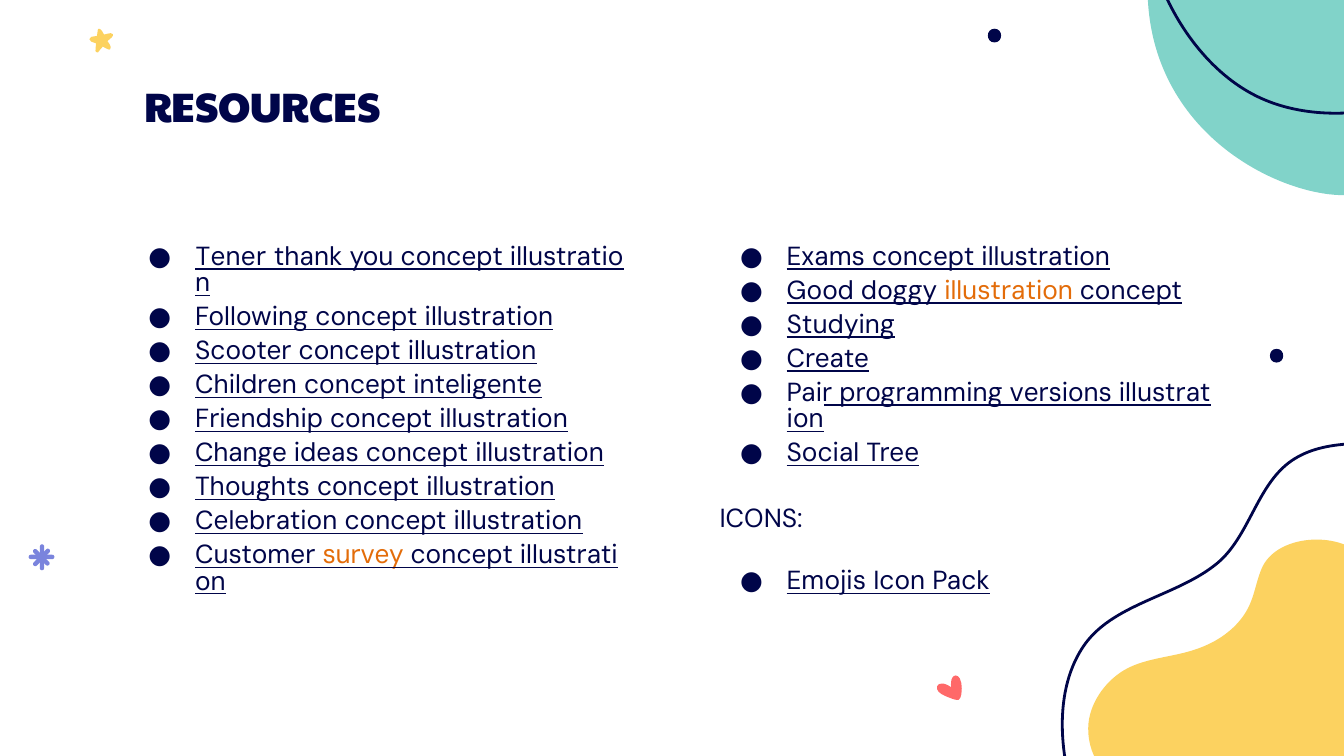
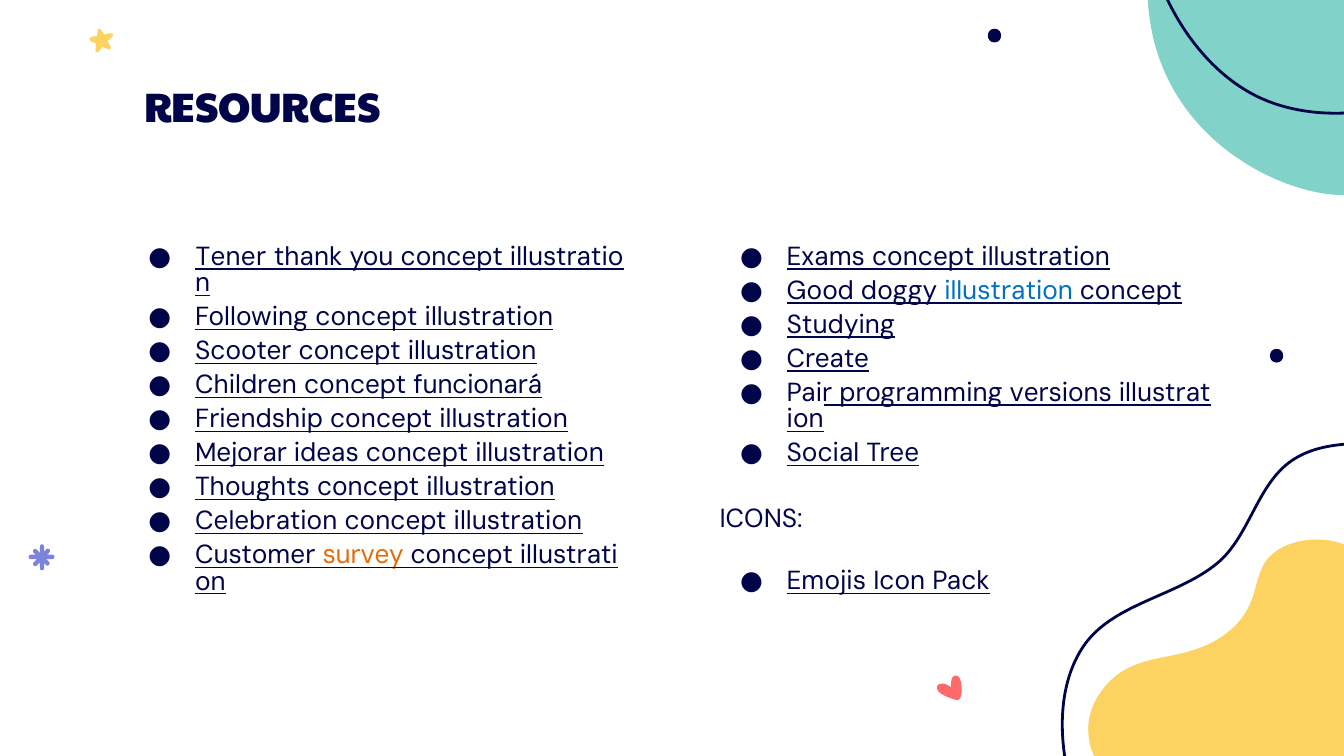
illustration at (1009, 291) colour: orange -> blue
inteligente: inteligente -> funcionará
Change: Change -> Mejorar
